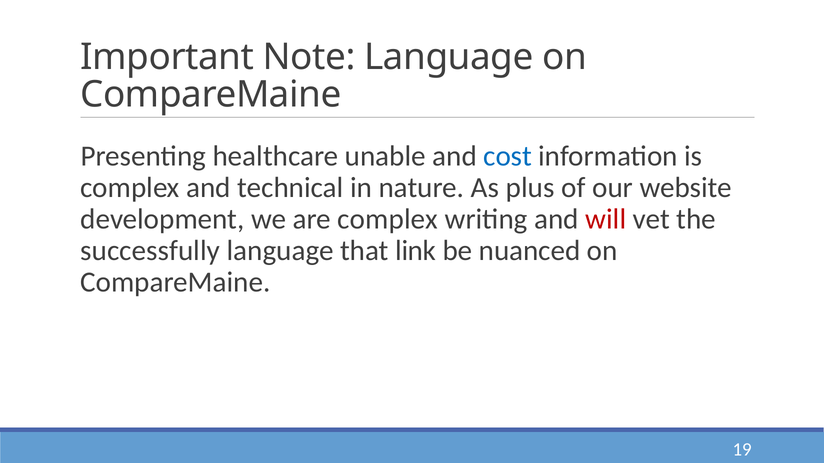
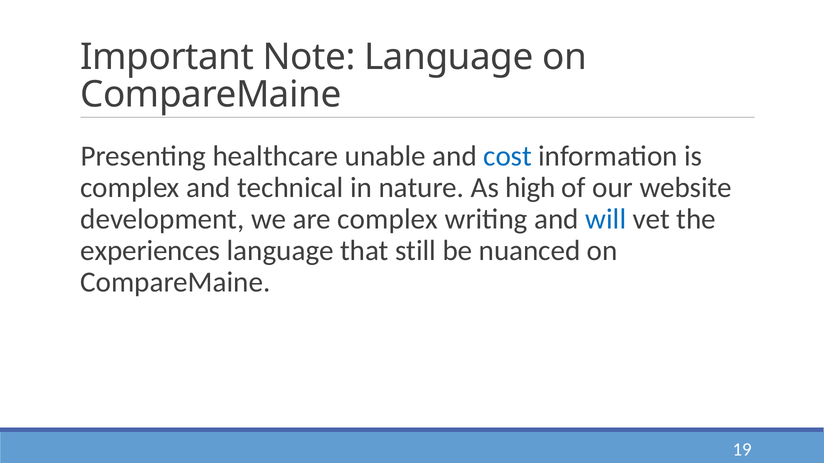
plus: plus -> high
will colour: red -> blue
successfully: successfully -> experiences
link: link -> still
